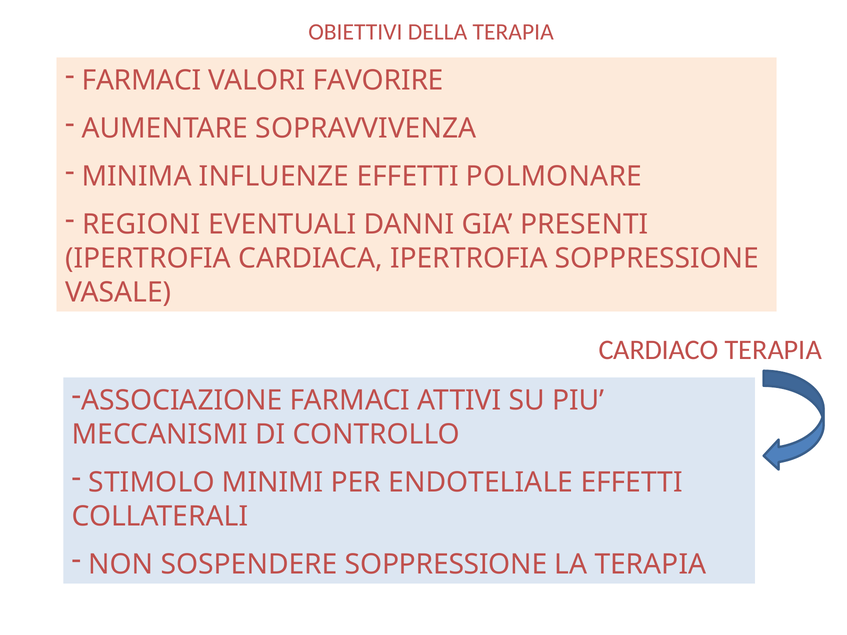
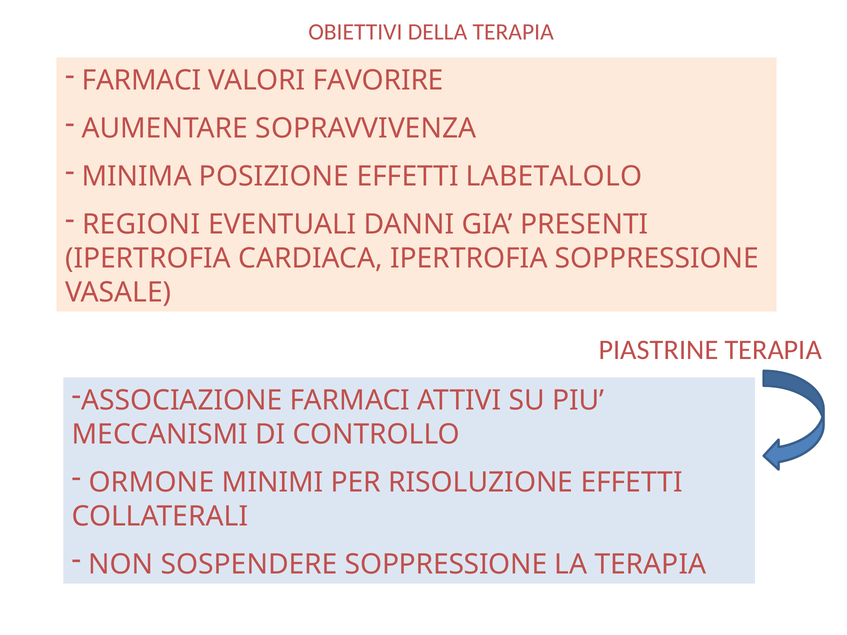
INFLUENZE: INFLUENZE -> POSIZIONE
POLMONARE: POLMONARE -> LABETALOLO
CARDIACO: CARDIACO -> PIASTRINE
STIMOLO: STIMOLO -> ORMONE
ENDOTELIALE: ENDOTELIALE -> RISOLUZIONE
